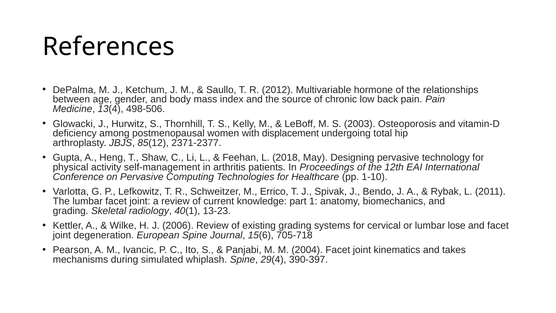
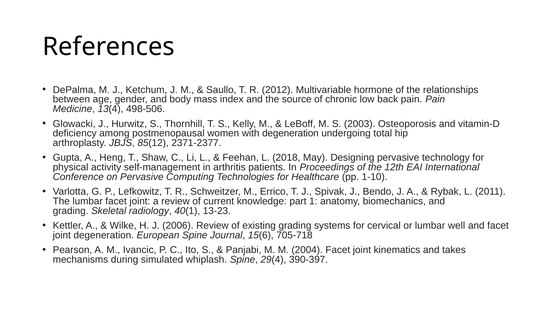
with displacement: displacement -> degeneration
lose: lose -> well
